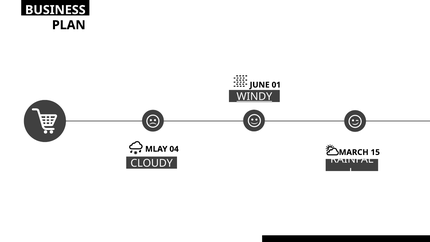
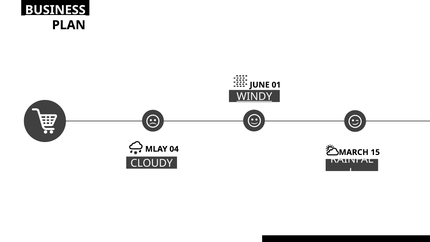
BUSINESS underline: none -> present
